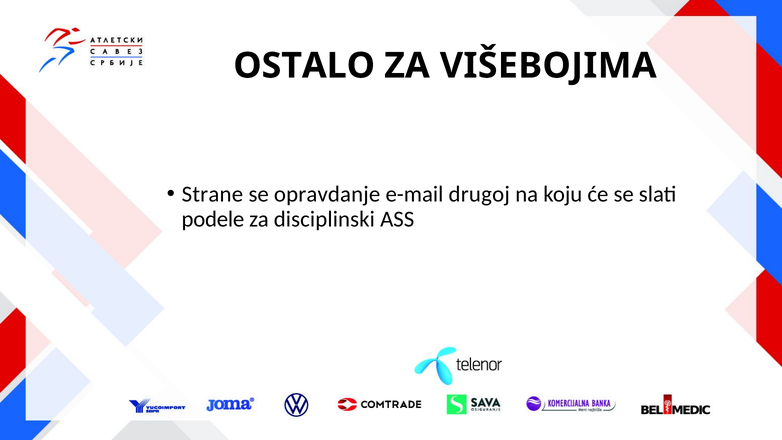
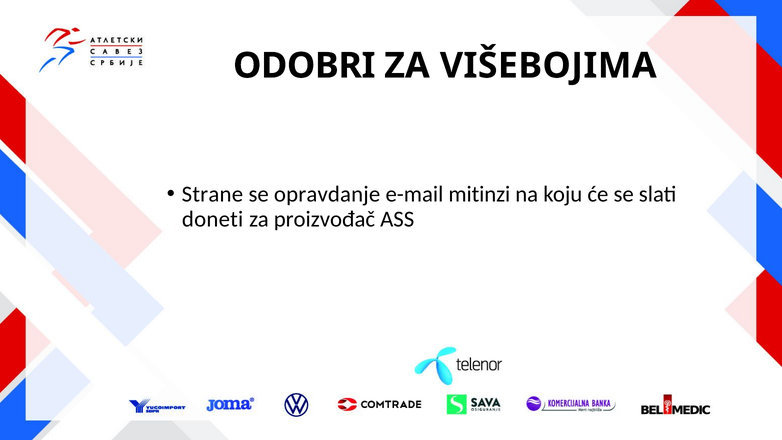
OSTALO: OSTALO -> ODOBRI
drugoj: drugoj -> mitinzi
podele: podele -> doneti
disciplinski: disciplinski -> proizvođač
